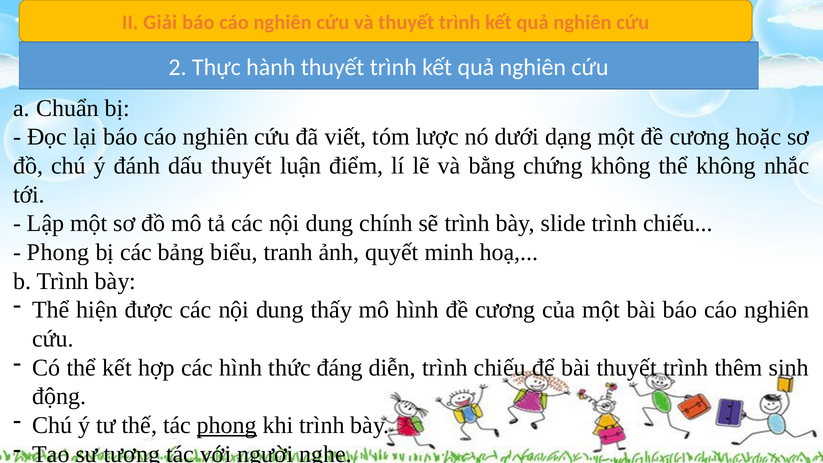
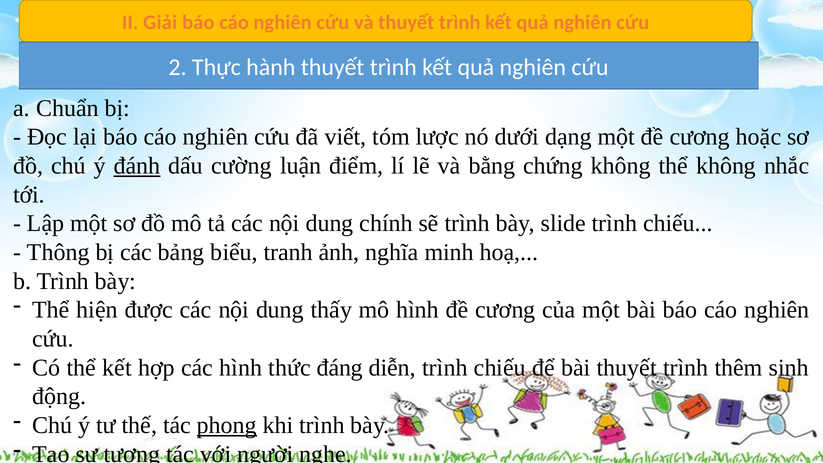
đánh underline: none -> present
dấu thuyết: thuyết -> cường
Phong at (58, 252): Phong -> Thông
quyết: quyết -> nghĩa
